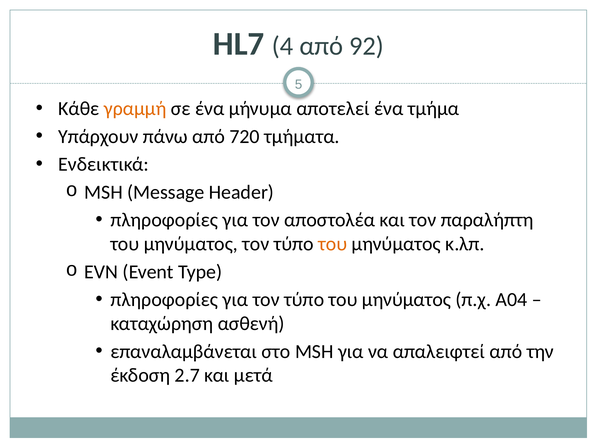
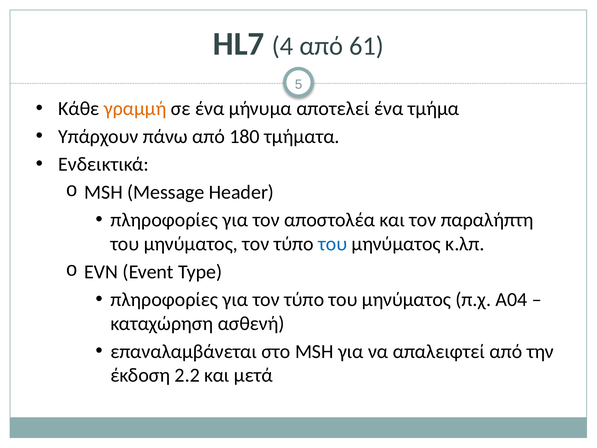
92: 92 -> 61
720: 720 -> 180
του at (333, 244) colour: orange -> blue
2.7: 2.7 -> 2.2
